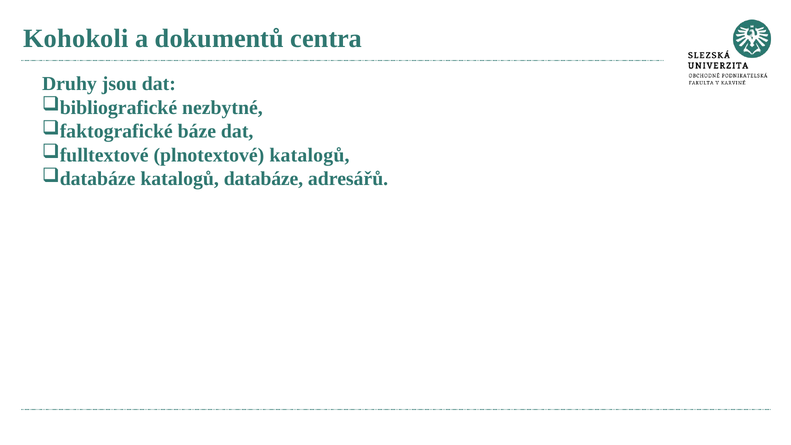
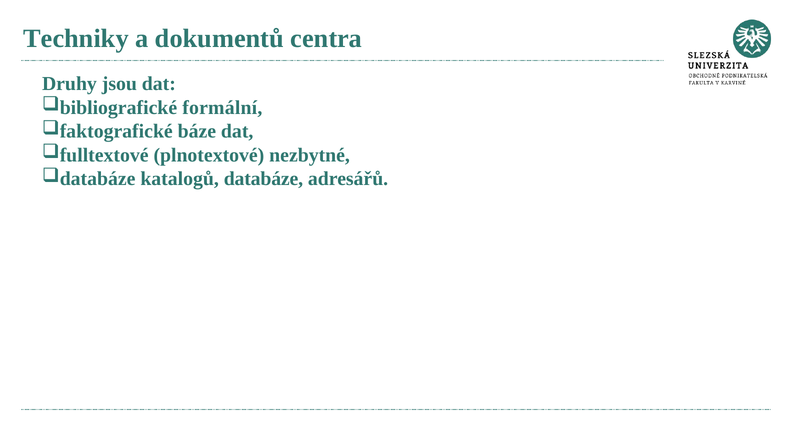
Kohokoli: Kohokoli -> Techniky
nezbytné: nezbytné -> formální
plnotextové katalogů: katalogů -> nezbytné
